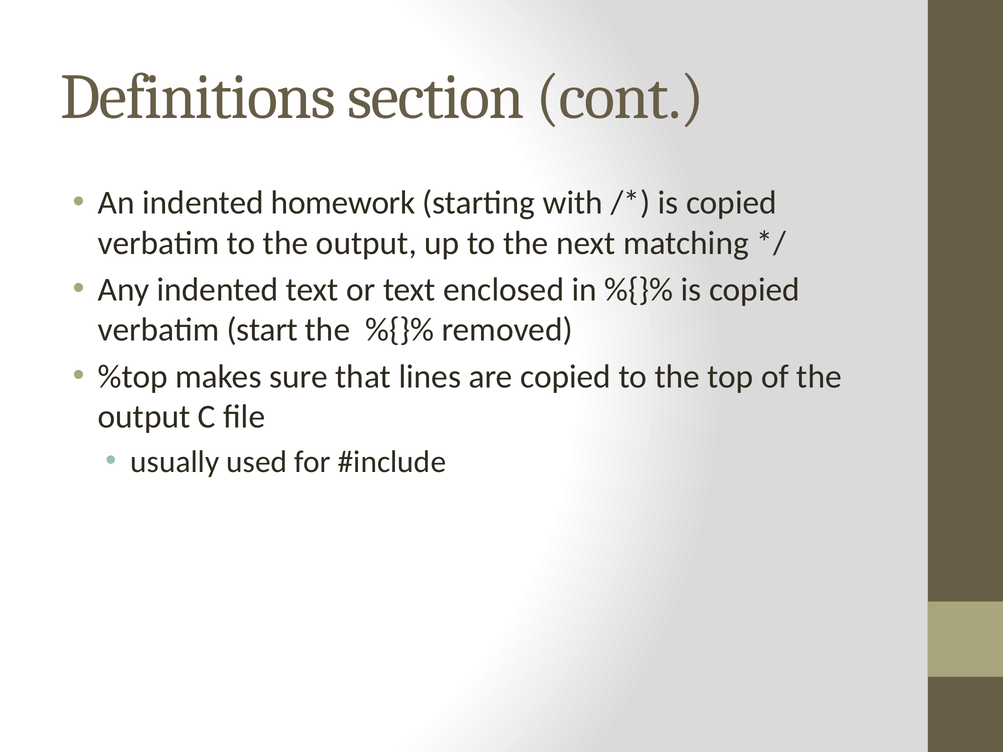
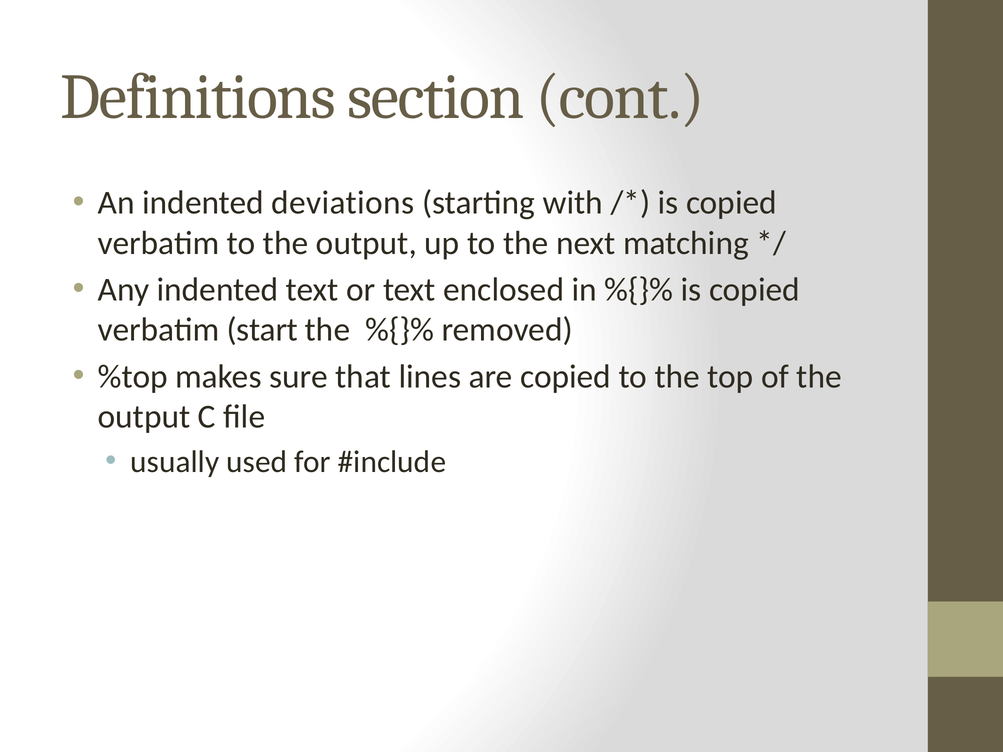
homework: homework -> deviations
